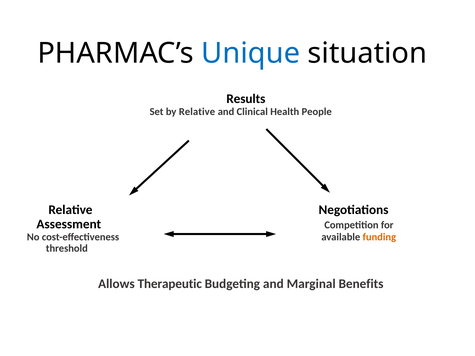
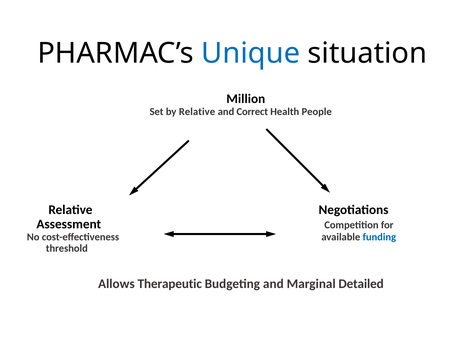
Results: Results -> Million
Clinical: Clinical -> Correct
funding colour: orange -> blue
Benefits: Benefits -> Detailed
